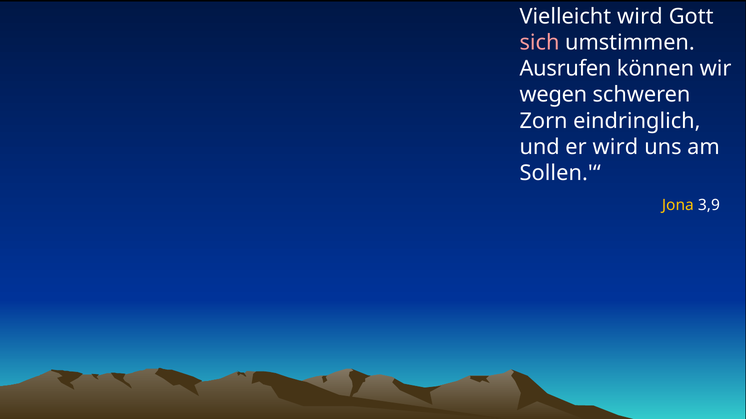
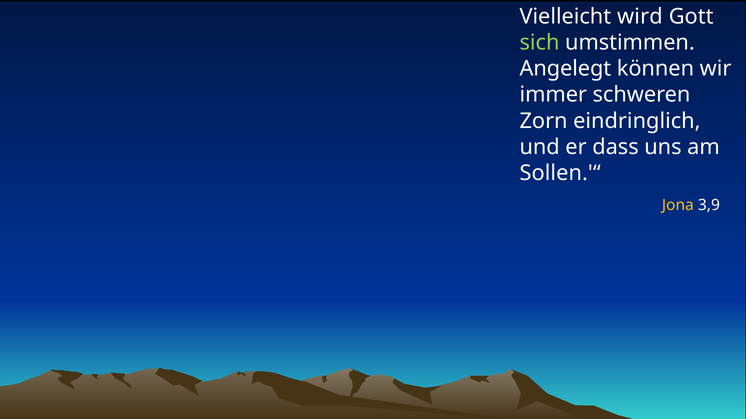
sich colour: pink -> light green
Ausrufen: Ausrufen -> Angelegt
wegen: wegen -> immer
er wird: wird -> dass
